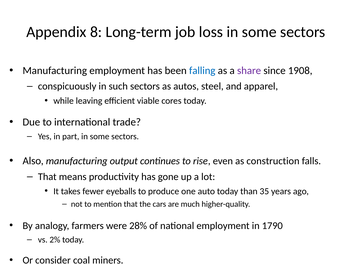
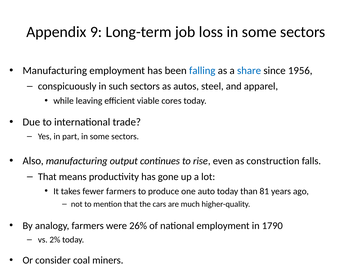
8: 8 -> 9
share colour: purple -> blue
1908: 1908 -> 1956
fewer eyeballs: eyeballs -> farmers
35: 35 -> 81
28%: 28% -> 26%
